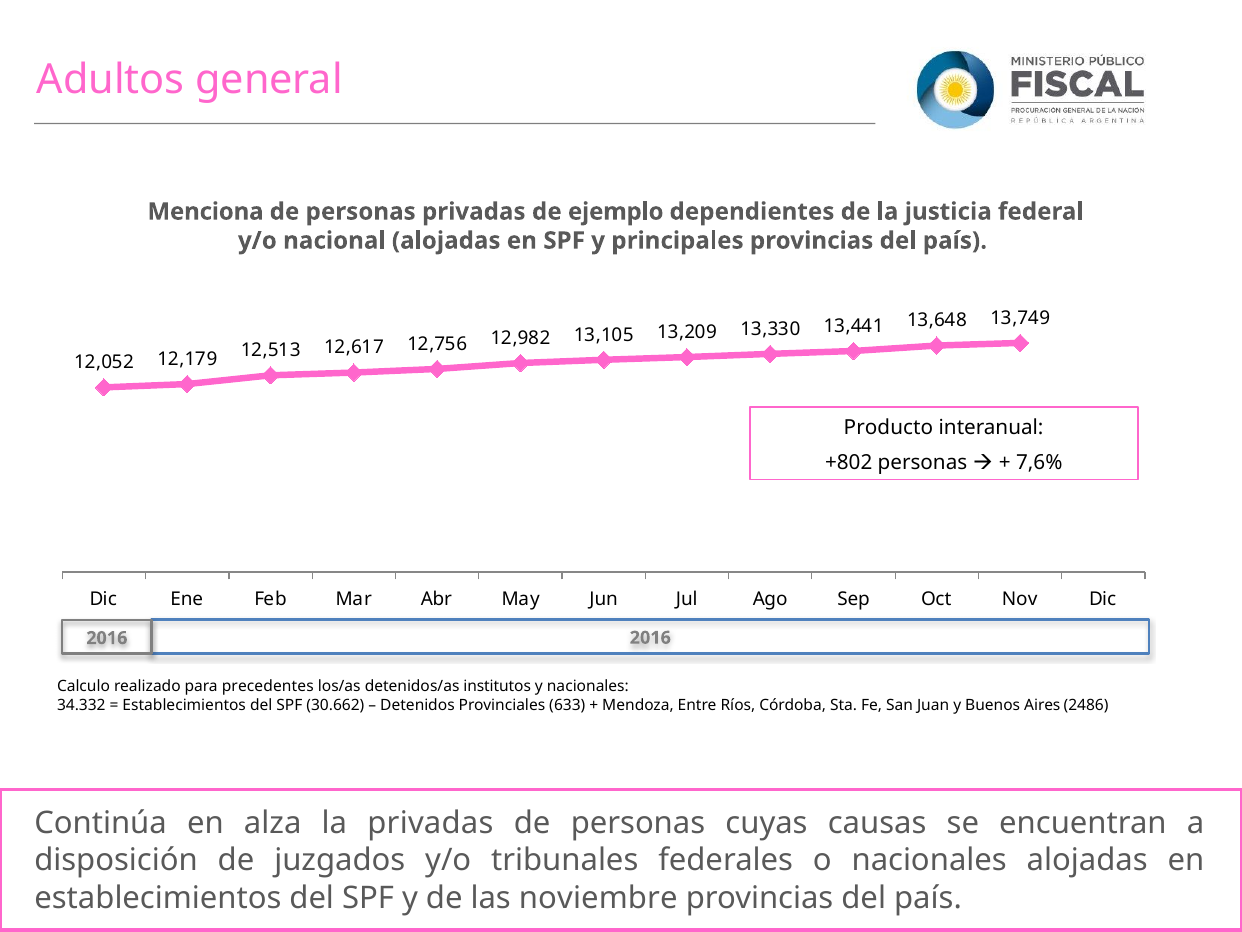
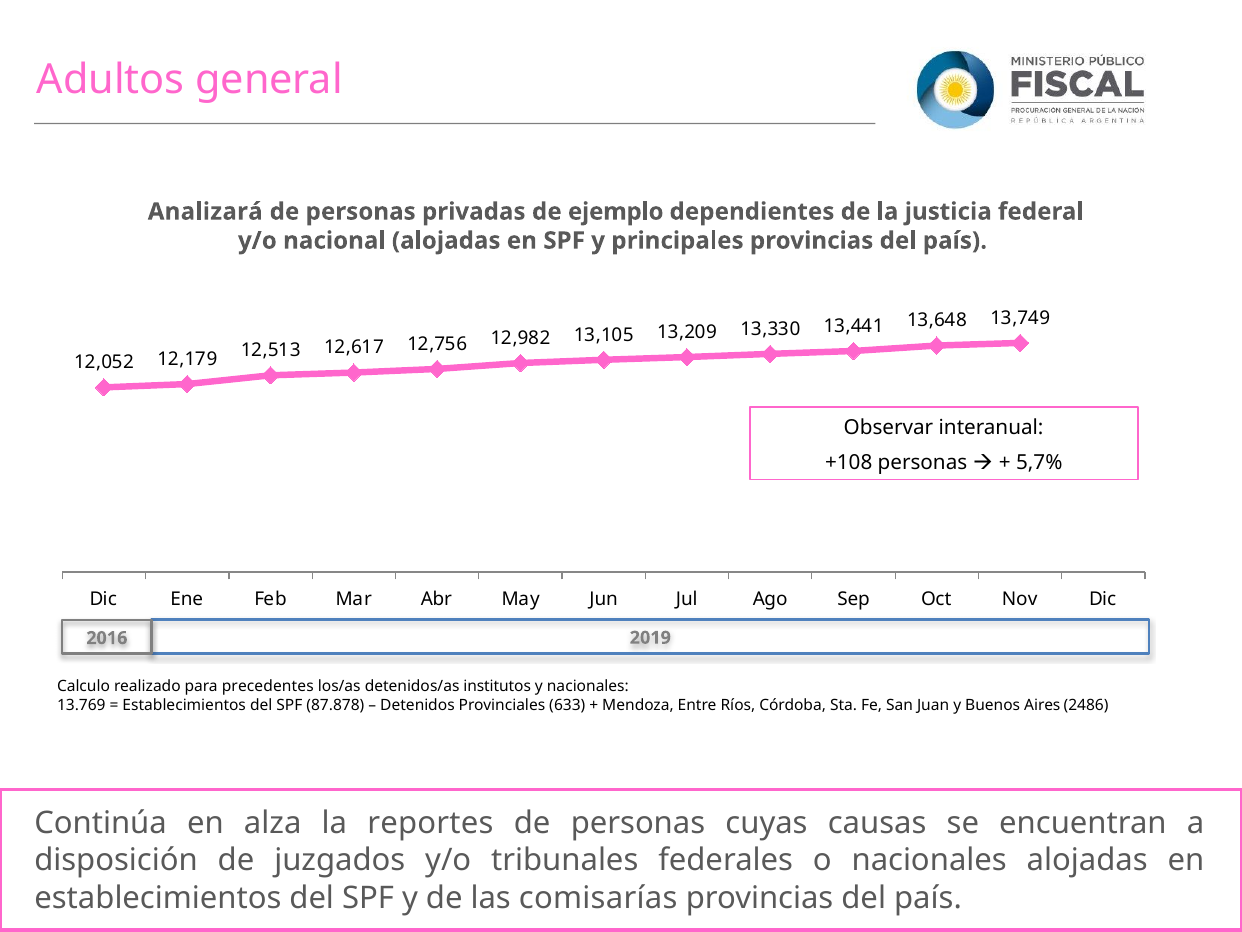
Menciona: Menciona -> Analizará
Producto: Producto -> Observar
+802: +802 -> +108
7,6%: 7,6% -> 5,7%
2016 at (650, 637): 2016 -> 2019
34.332: 34.332 -> 13.769
30.662: 30.662 -> 87.878
la privadas: privadas -> reportes
noviembre: noviembre -> comisarías
